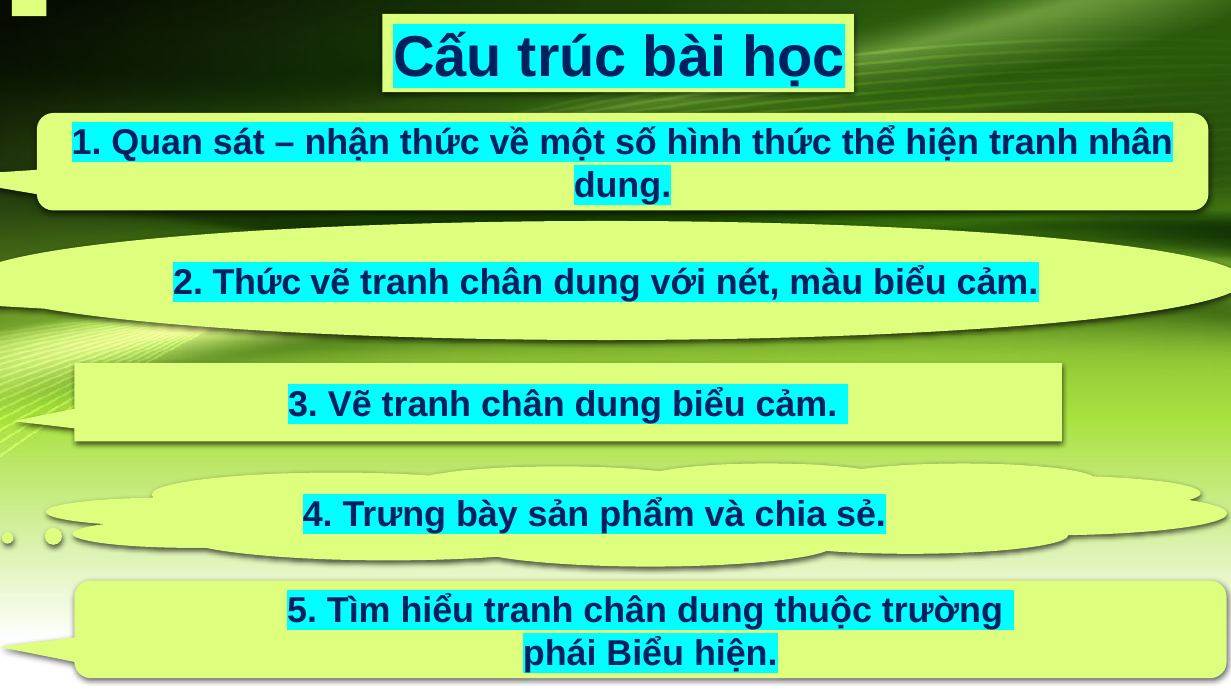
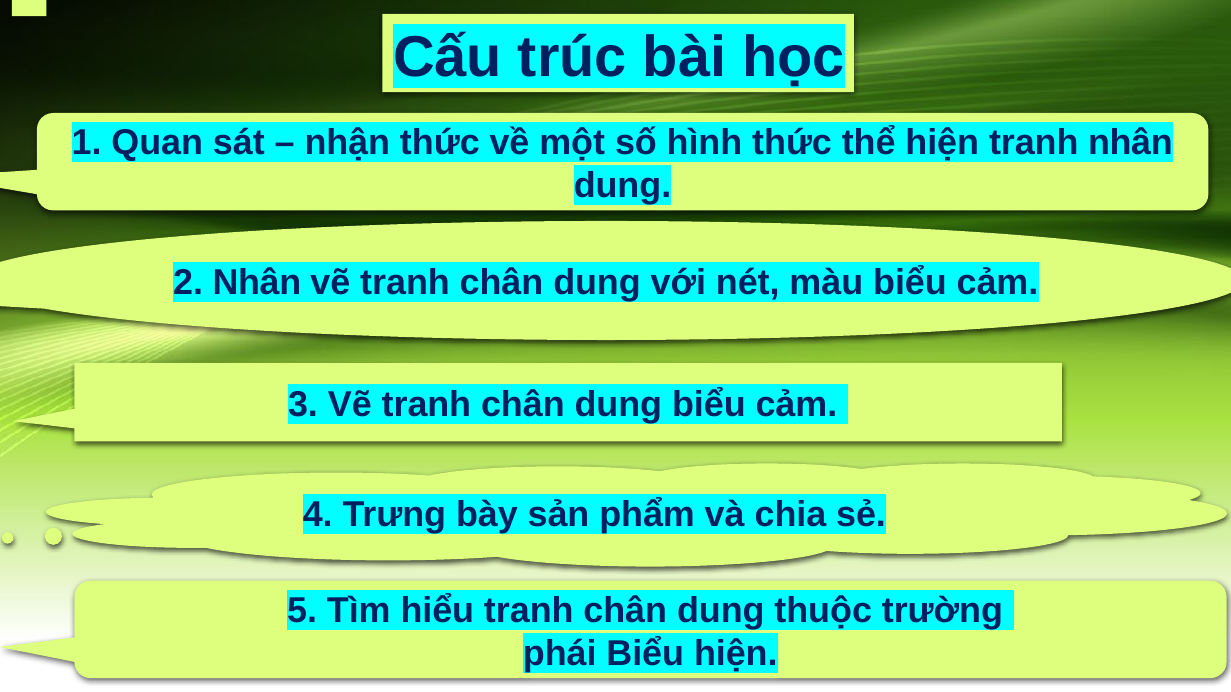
2 Thức: Thức -> Nhân
